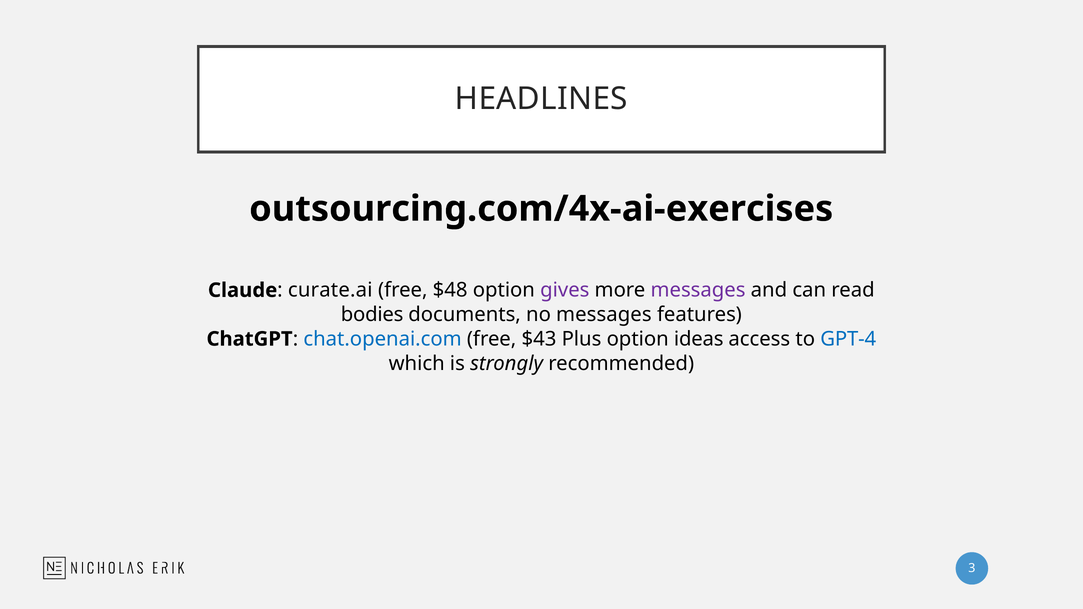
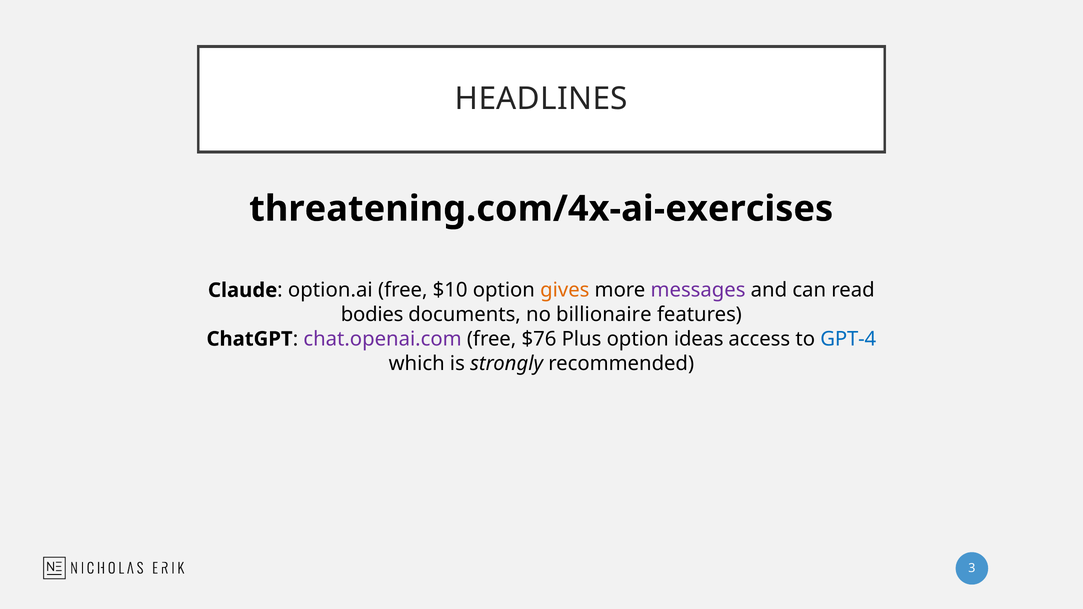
outsourcing.com/4x-ai-exercises: outsourcing.com/4x-ai-exercises -> threatening.com/4x-ai-exercises
curate.ai: curate.ai -> option.ai
$48: $48 -> $10
gives colour: purple -> orange
no messages: messages -> billionaire
chat.openai.com colour: blue -> purple
$43: $43 -> $76
